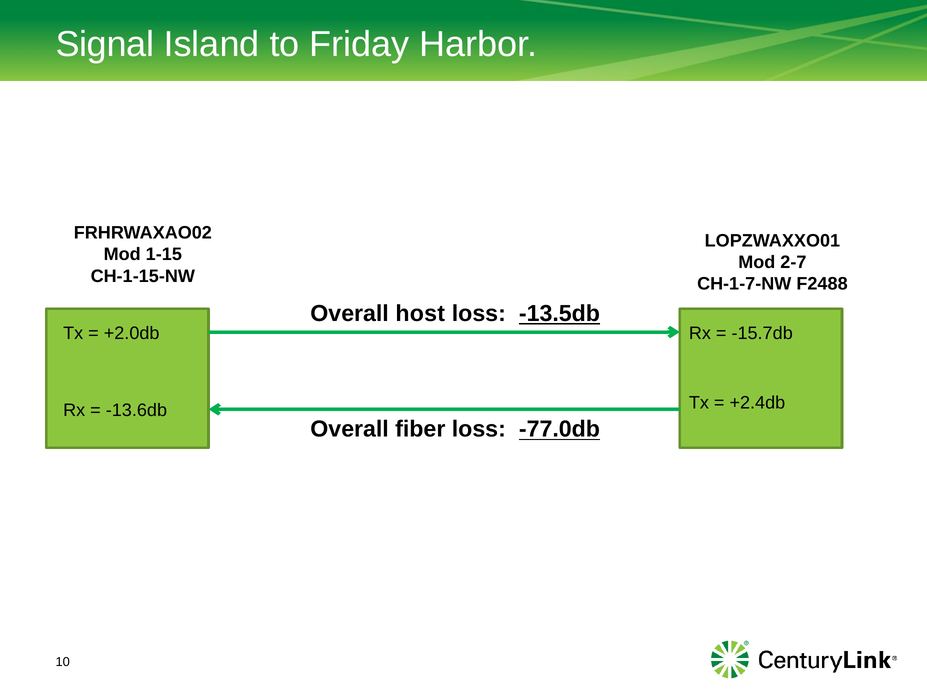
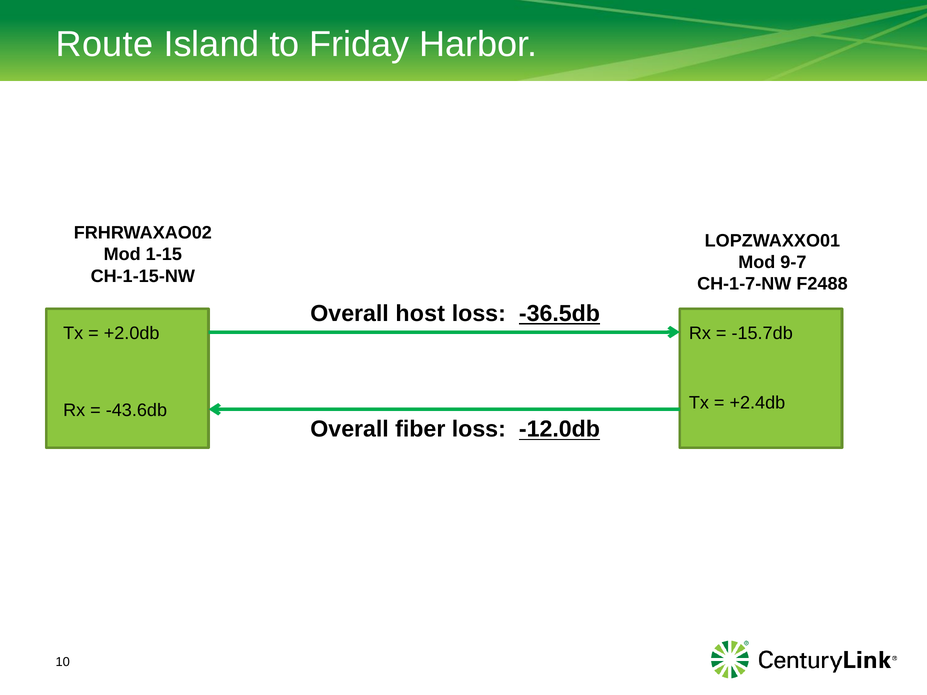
Signal: Signal -> Route
2-7: 2-7 -> 9-7
-13.5db: -13.5db -> -36.5db
-13.6db: -13.6db -> -43.6db
-77.0db: -77.0db -> -12.0db
